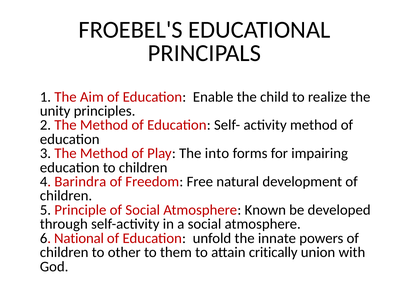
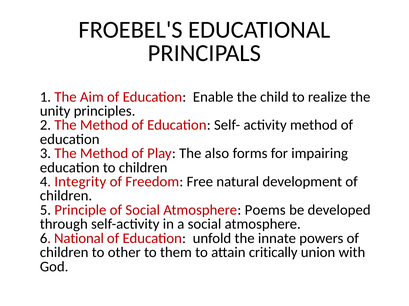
into: into -> also
Barindra: Barindra -> Integrity
Known: Known -> Poems
